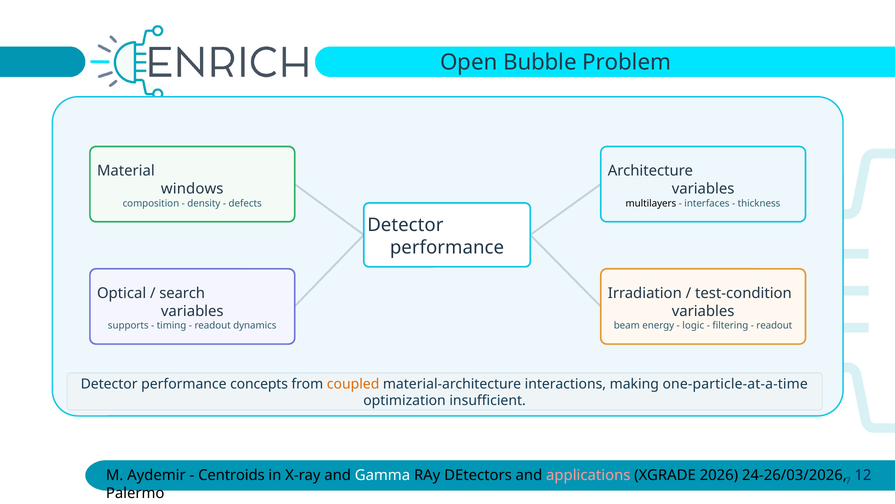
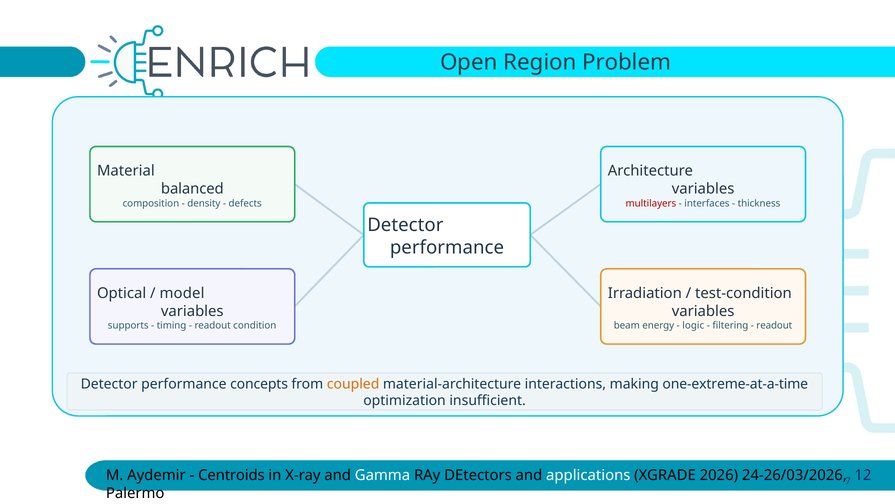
Bubble: Bubble -> Region
windows: windows -> balanced
multilayers colour: black -> red
search: search -> model
dynamics: dynamics -> condition
one-particle-at-a-time: one-particle-at-a-time -> one-extreme-at-a-time
applications colour: pink -> white
